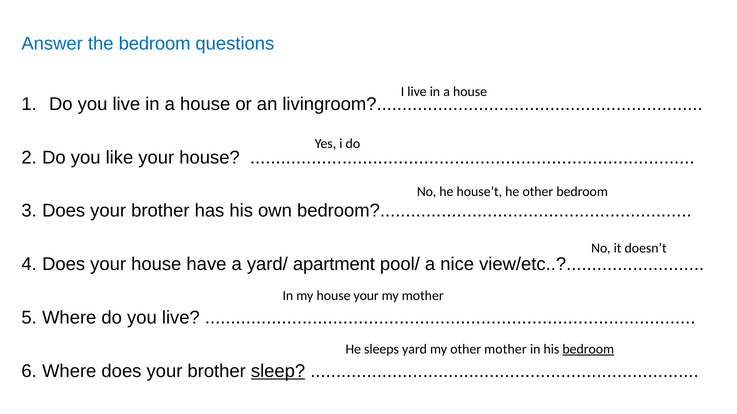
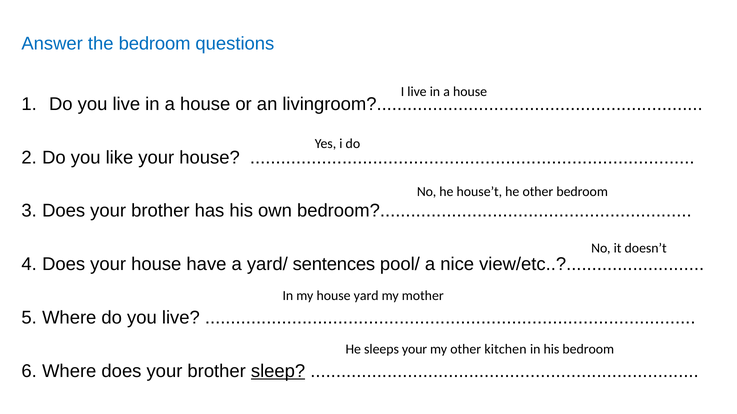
apartment: apartment -> sentences
house your: your -> yard
sleeps yard: yard -> your
other mother: mother -> kitchen
bedroom at (588, 350) underline: present -> none
